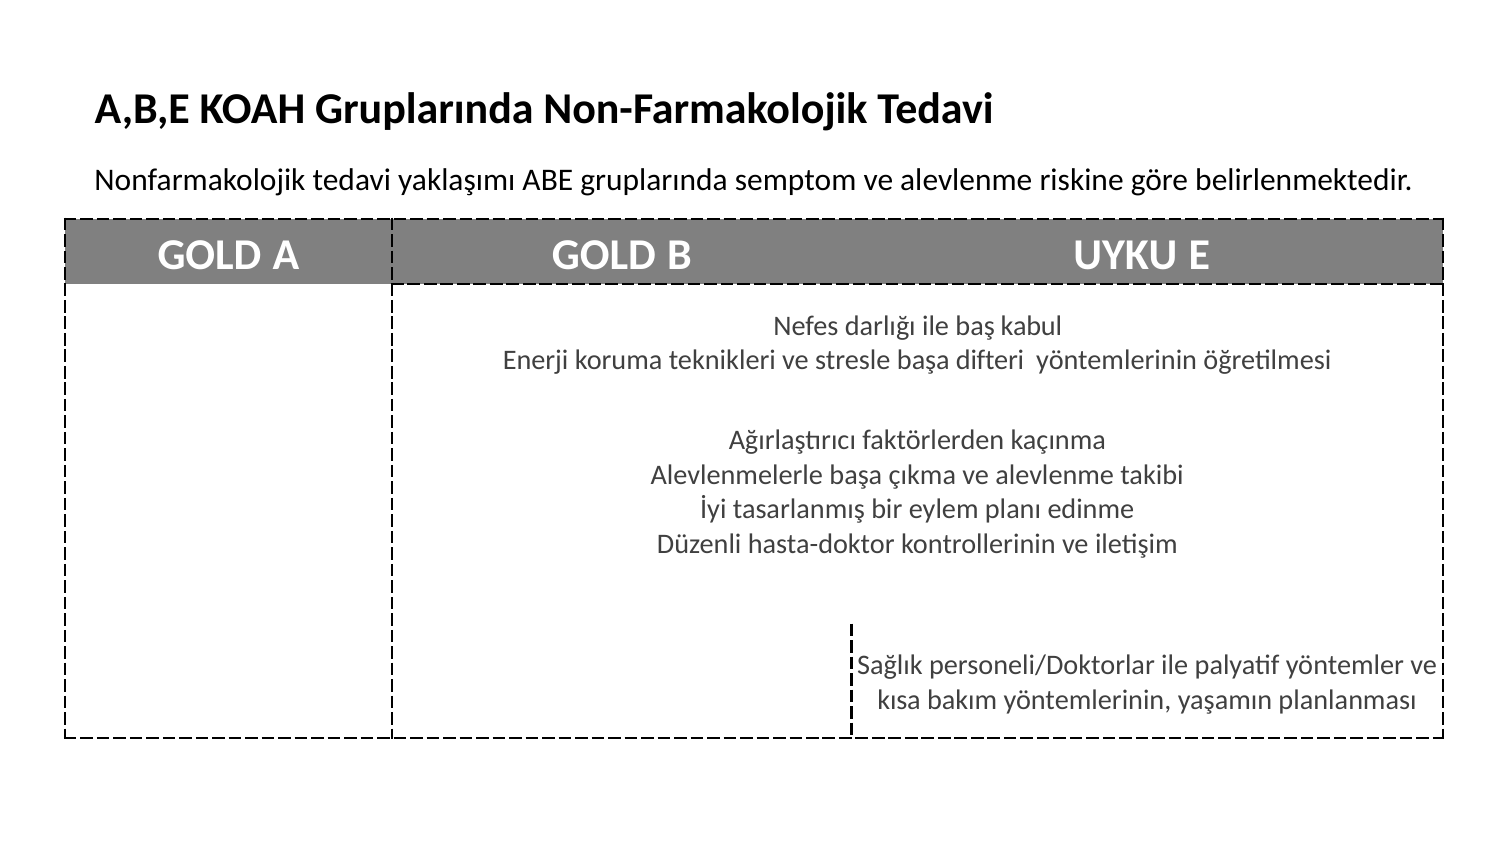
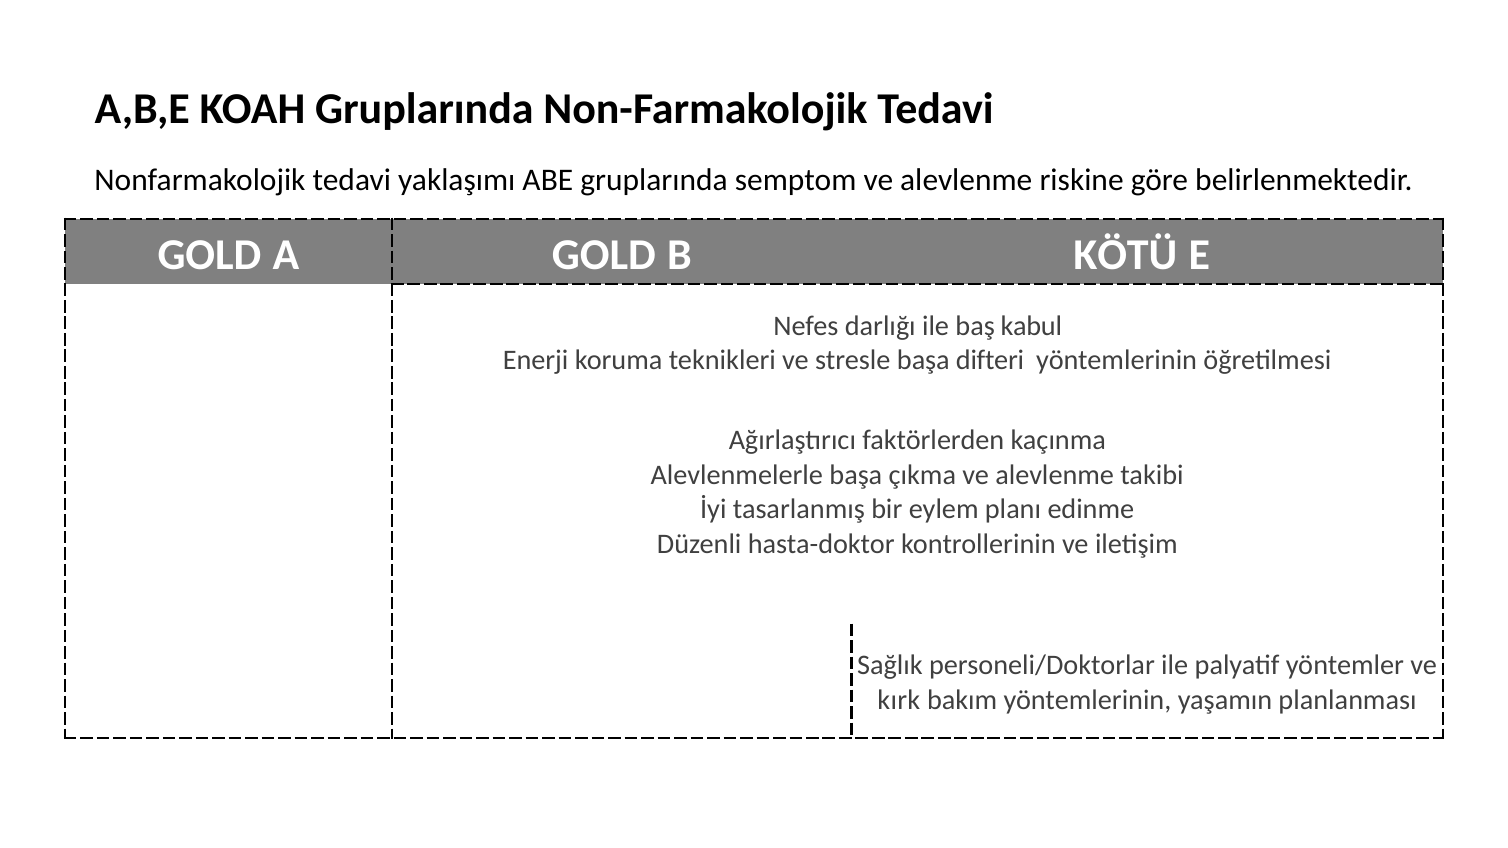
UYKU: UYKU -> KÖTÜ
kısa: kısa -> kırk
